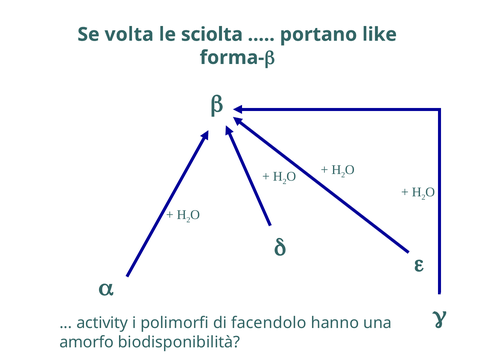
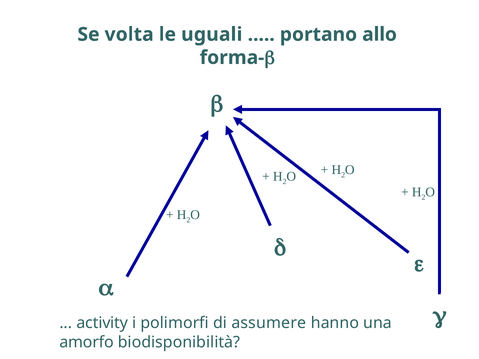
sciolta: sciolta -> uguali
like: like -> allo
facendolo: facendolo -> assumere
